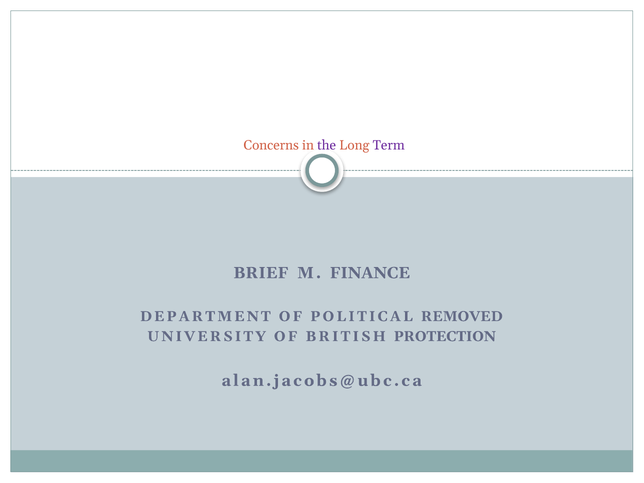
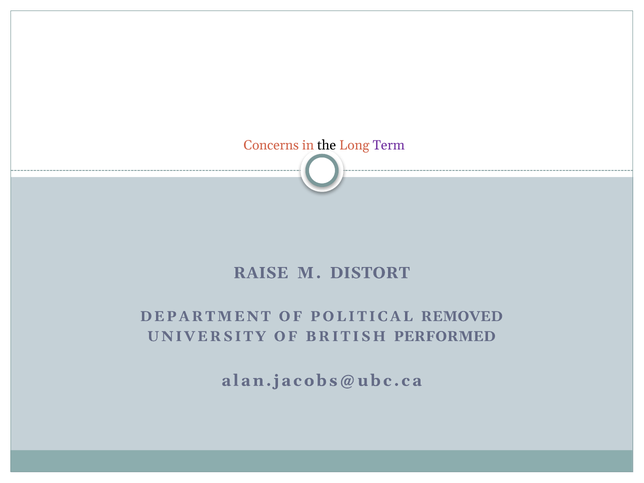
the colour: purple -> black
BRIEF: BRIEF -> RAISE
FINANCE: FINANCE -> DISTORT
PROTECTION: PROTECTION -> PERFORMED
